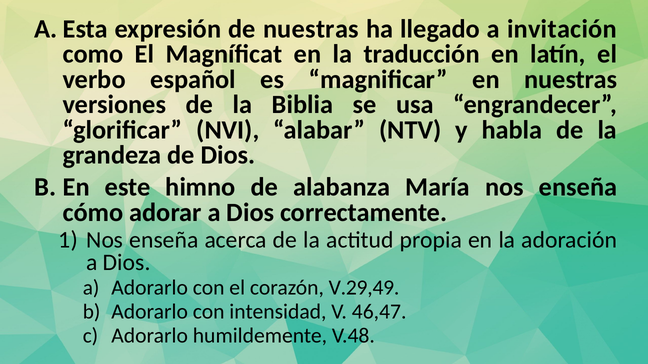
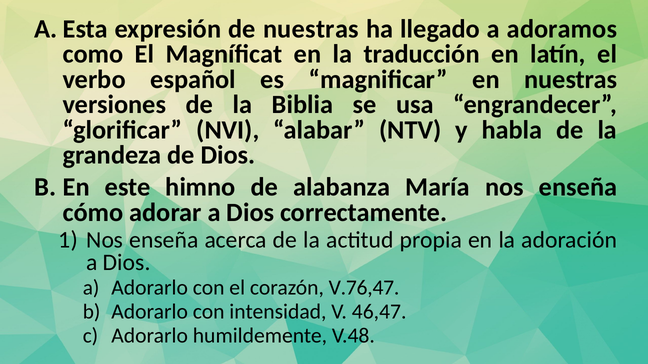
invitación: invitación -> adoramos
V.29,49: V.29,49 -> V.76,47
